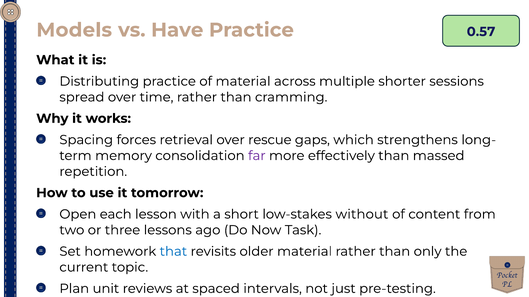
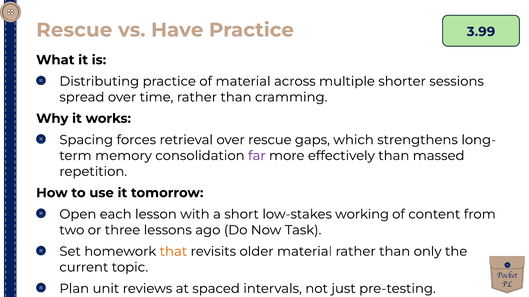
Models at (74, 30): Models -> Rescue
0.57: 0.57 -> 3.99
without: without -> working
that colour: blue -> orange
